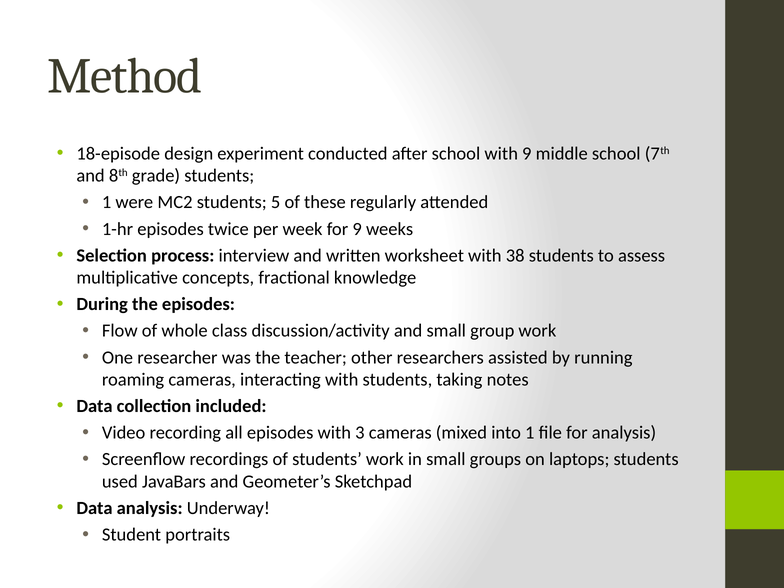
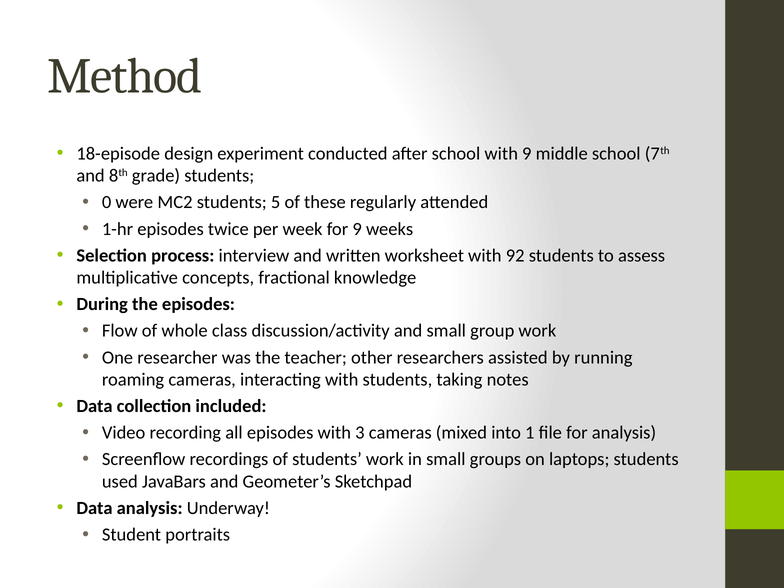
1 at (107, 202): 1 -> 0
38: 38 -> 92
